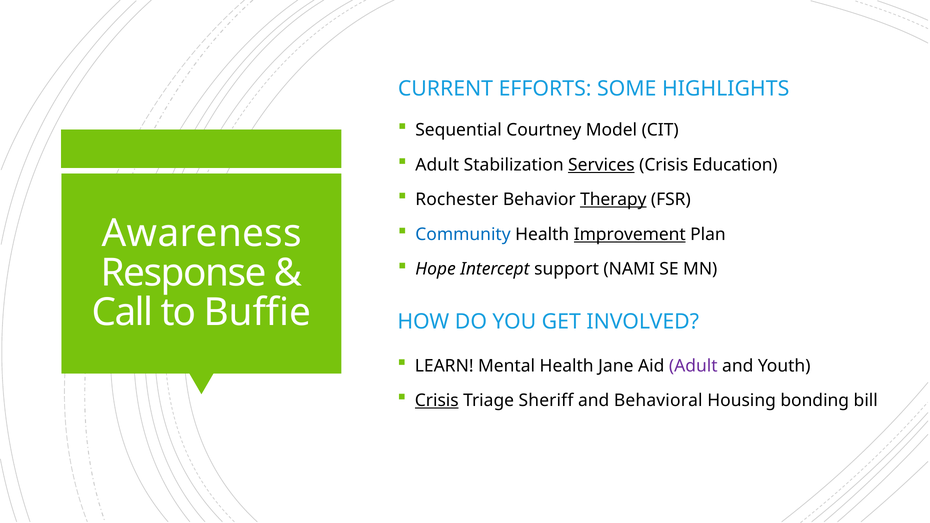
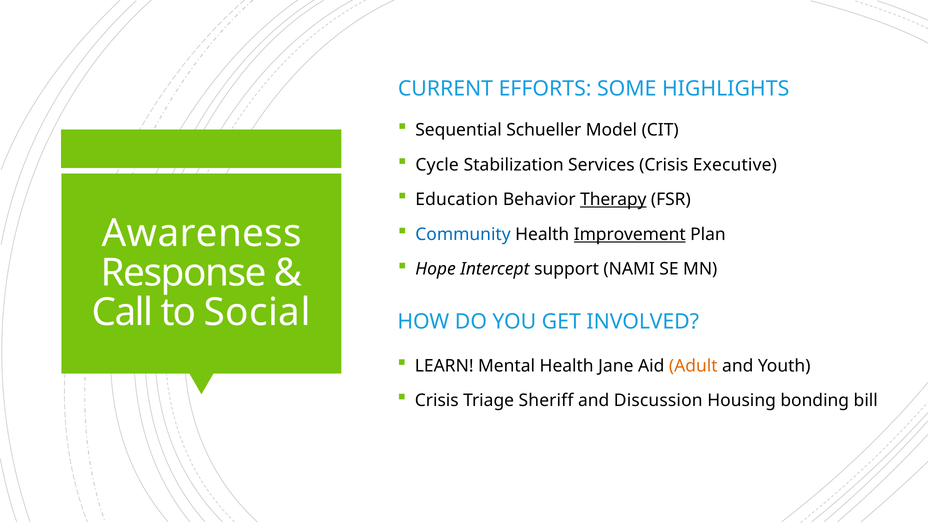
Courtney: Courtney -> Schueller
Adult at (437, 165): Adult -> Cycle
Services underline: present -> none
Education: Education -> Executive
Rochester: Rochester -> Education
Buffie: Buffie -> Social
Adult at (693, 366) colour: purple -> orange
Crisis at (437, 401) underline: present -> none
Behavioral: Behavioral -> Discussion
